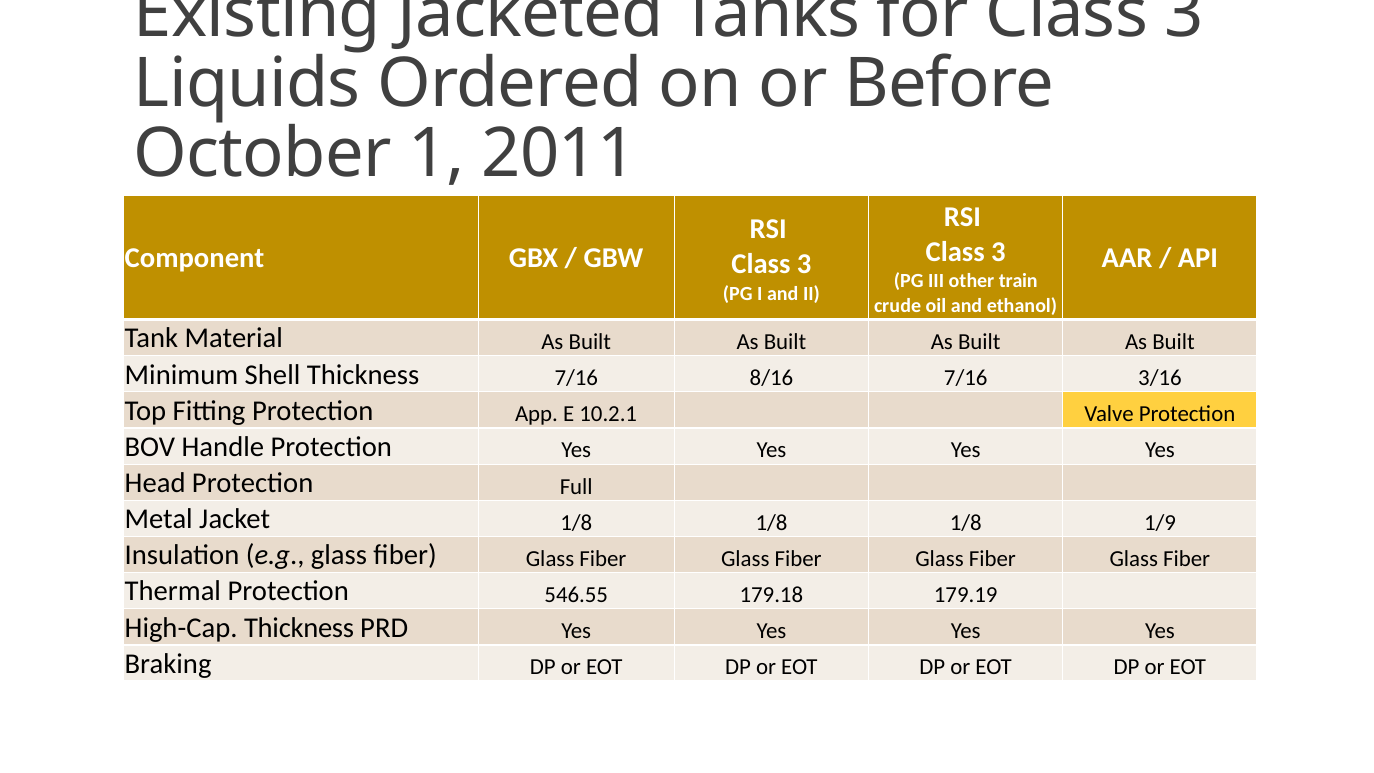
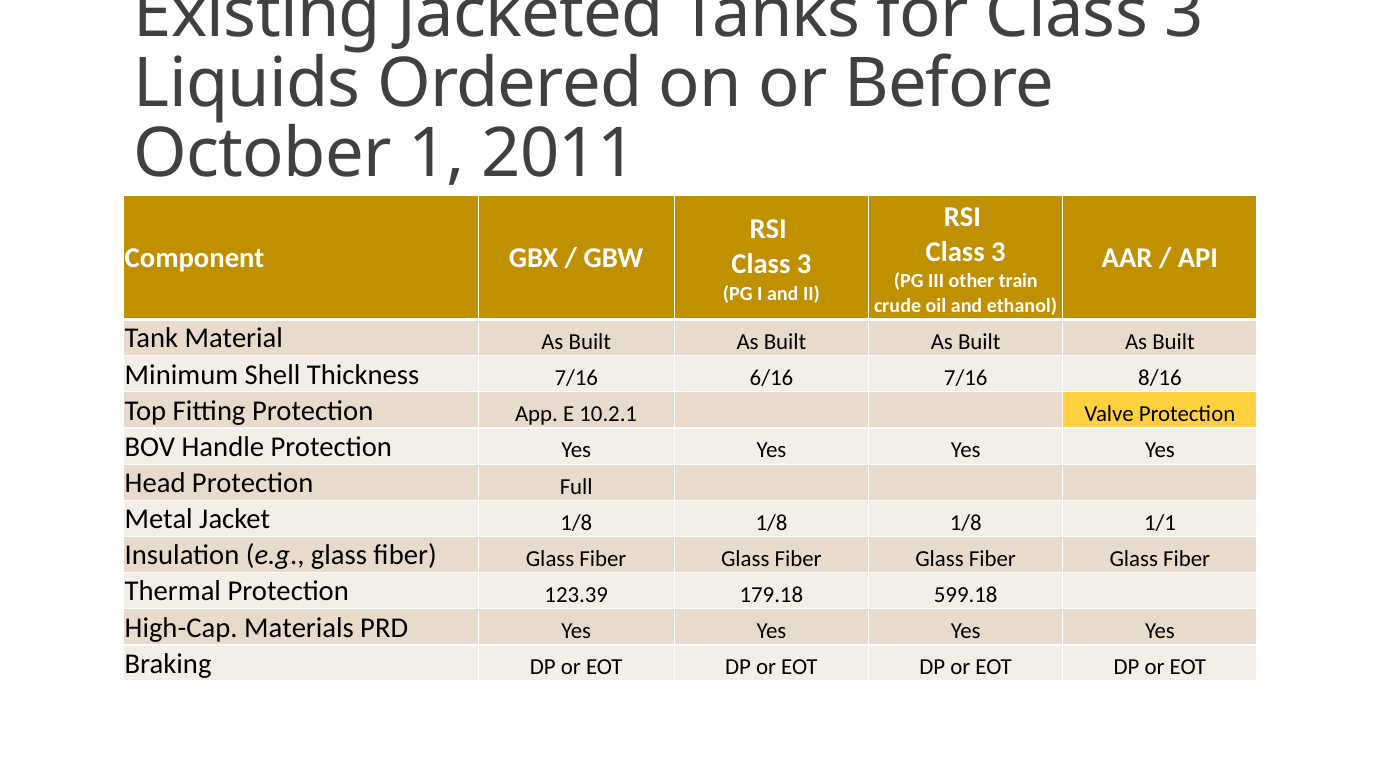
8/16: 8/16 -> 6/16
3/16: 3/16 -> 8/16
1/9: 1/9 -> 1/1
546.55: 546.55 -> 123.39
179.19: 179.19 -> 599.18
High-Cap Thickness: Thickness -> Materials
